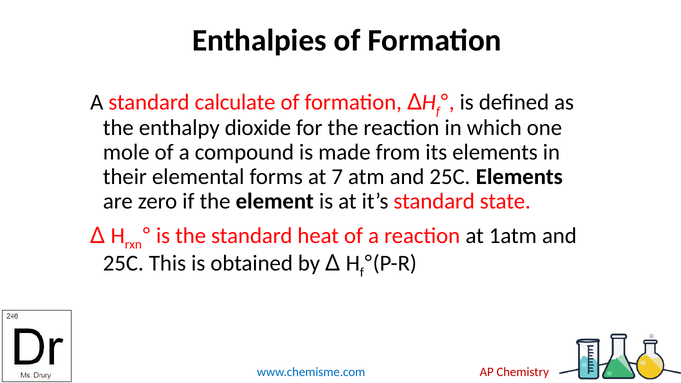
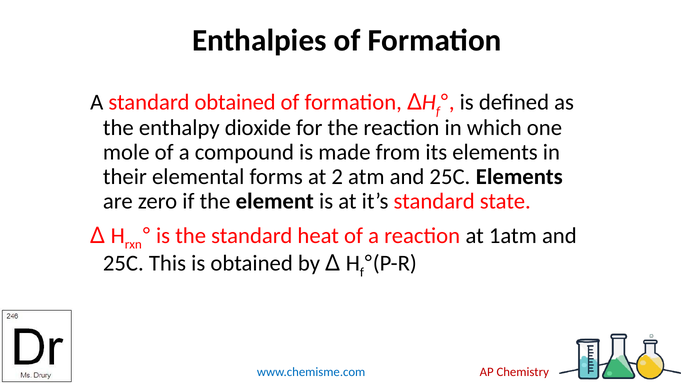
standard calculate: calculate -> obtained
7: 7 -> 2
